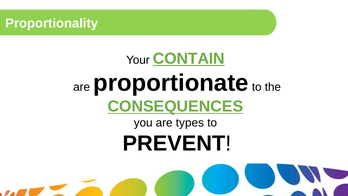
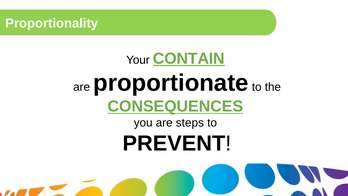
types: types -> steps
